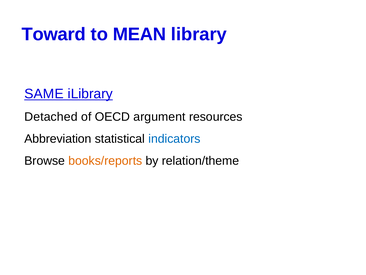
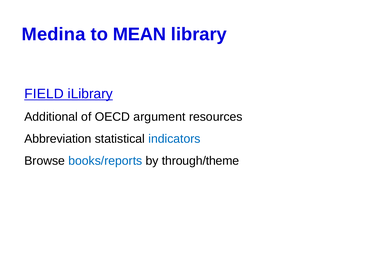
Toward: Toward -> Medina
SAME: SAME -> FIELD
Detached: Detached -> Additional
books/reports colour: orange -> blue
relation/theme: relation/theme -> through/theme
